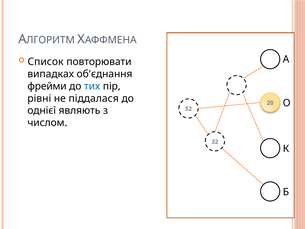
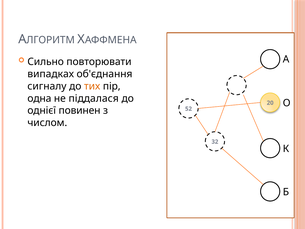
Список: Список -> Сильно
фрейми: фрейми -> сигналу
тих colour: blue -> orange
рівні: рівні -> одна
являють: являють -> повинен
